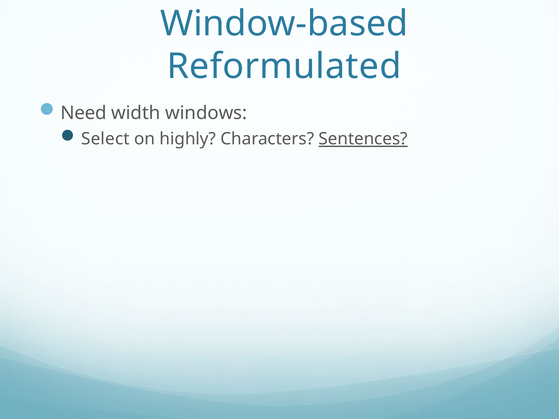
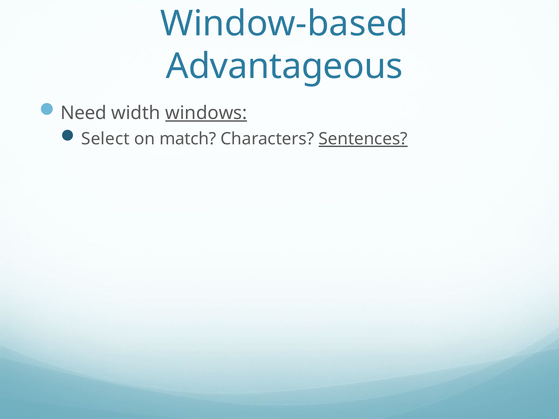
Reformulated: Reformulated -> Advantageous
windows underline: none -> present
highly: highly -> match
